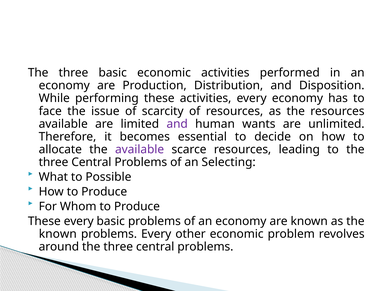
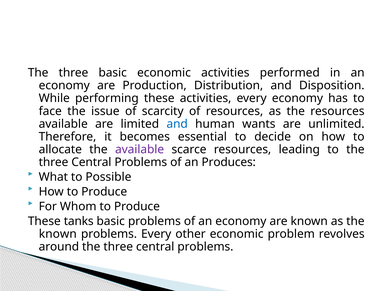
and at (177, 124) colour: purple -> blue
Selecting: Selecting -> Produces
These every: every -> tanks
